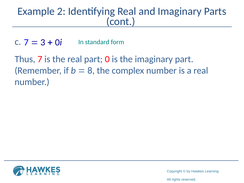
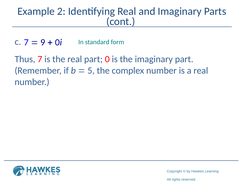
3: 3 -> 9
8: 8 -> 5
